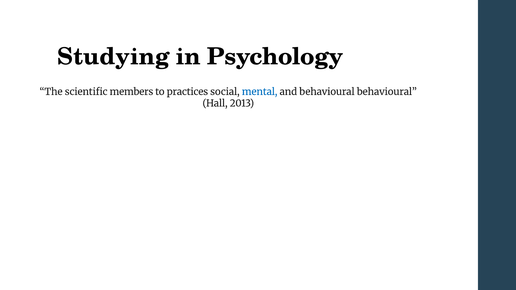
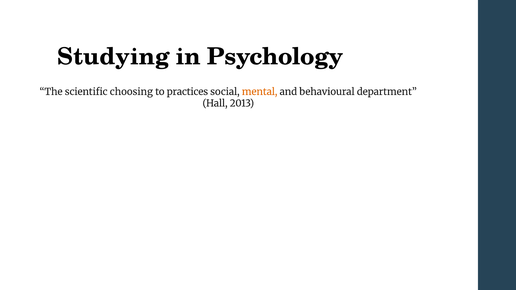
members: members -> choosing
mental colour: blue -> orange
behavioural behavioural: behavioural -> department
